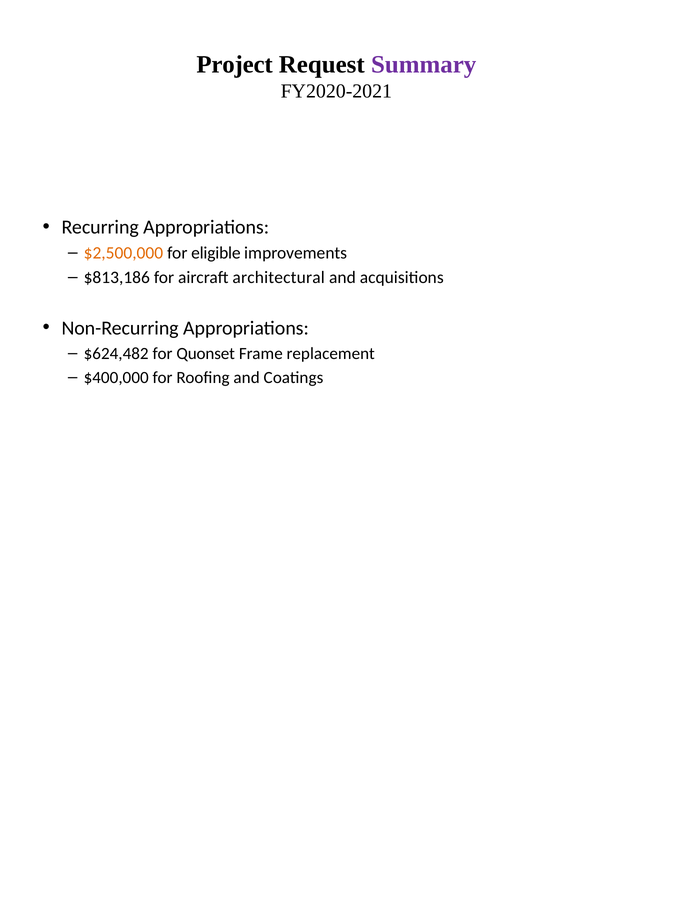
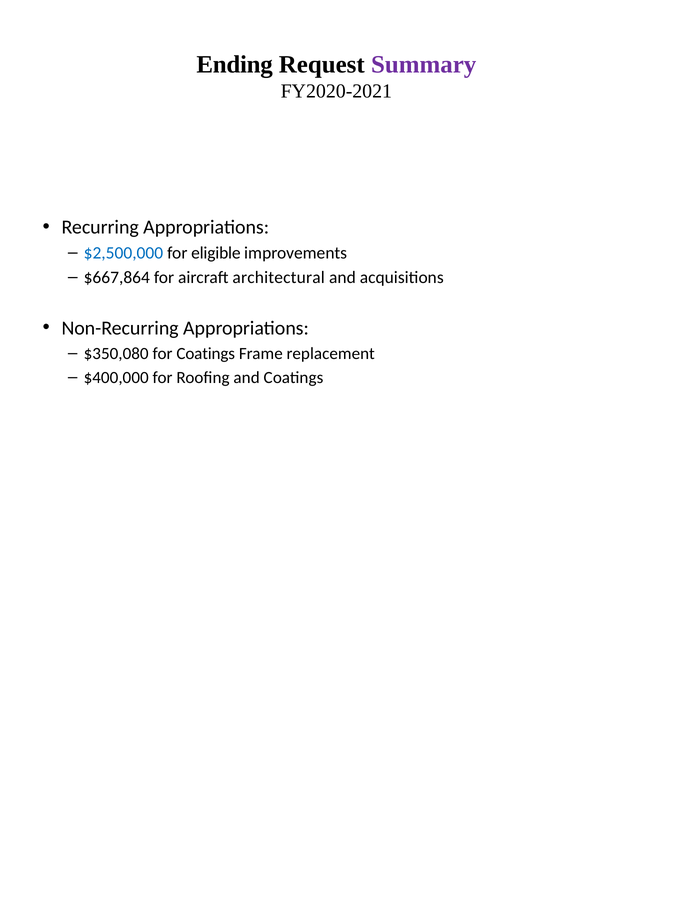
Project: Project -> Ending
$2,500,000 colour: orange -> blue
$813,186: $813,186 -> $667,864
$624,482: $624,482 -> $350,080
for Quonset: Quonset -> Coatings
